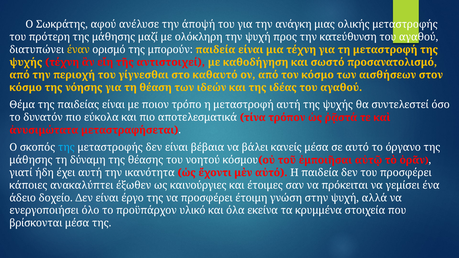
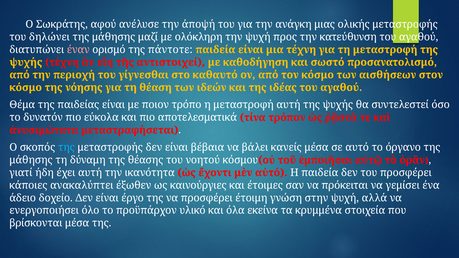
πρότερη: πρότερη -> δηλώνει
έναν colour: yellow -> pink
μπορούν: μπορούν -> πάντοτε
